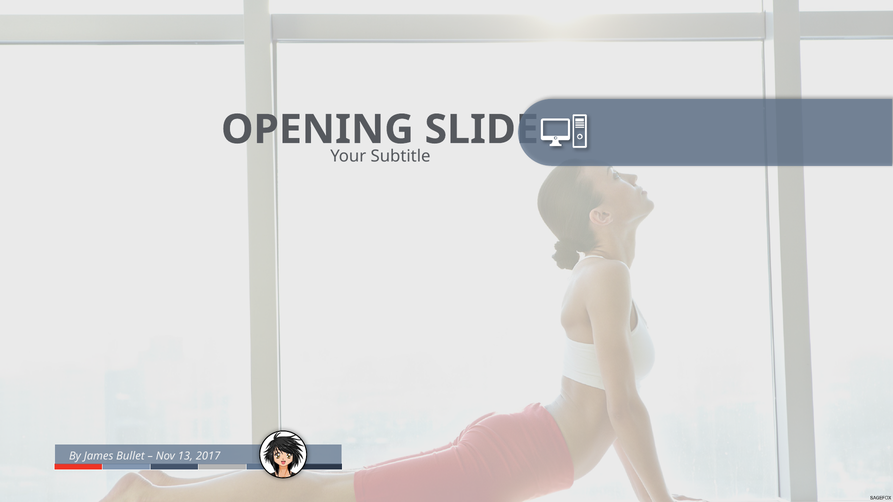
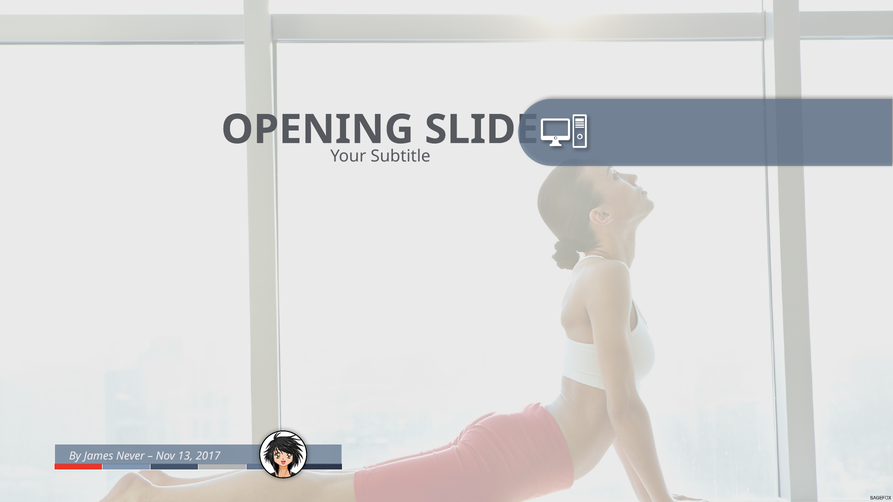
Bullet: Bullet -> Never
